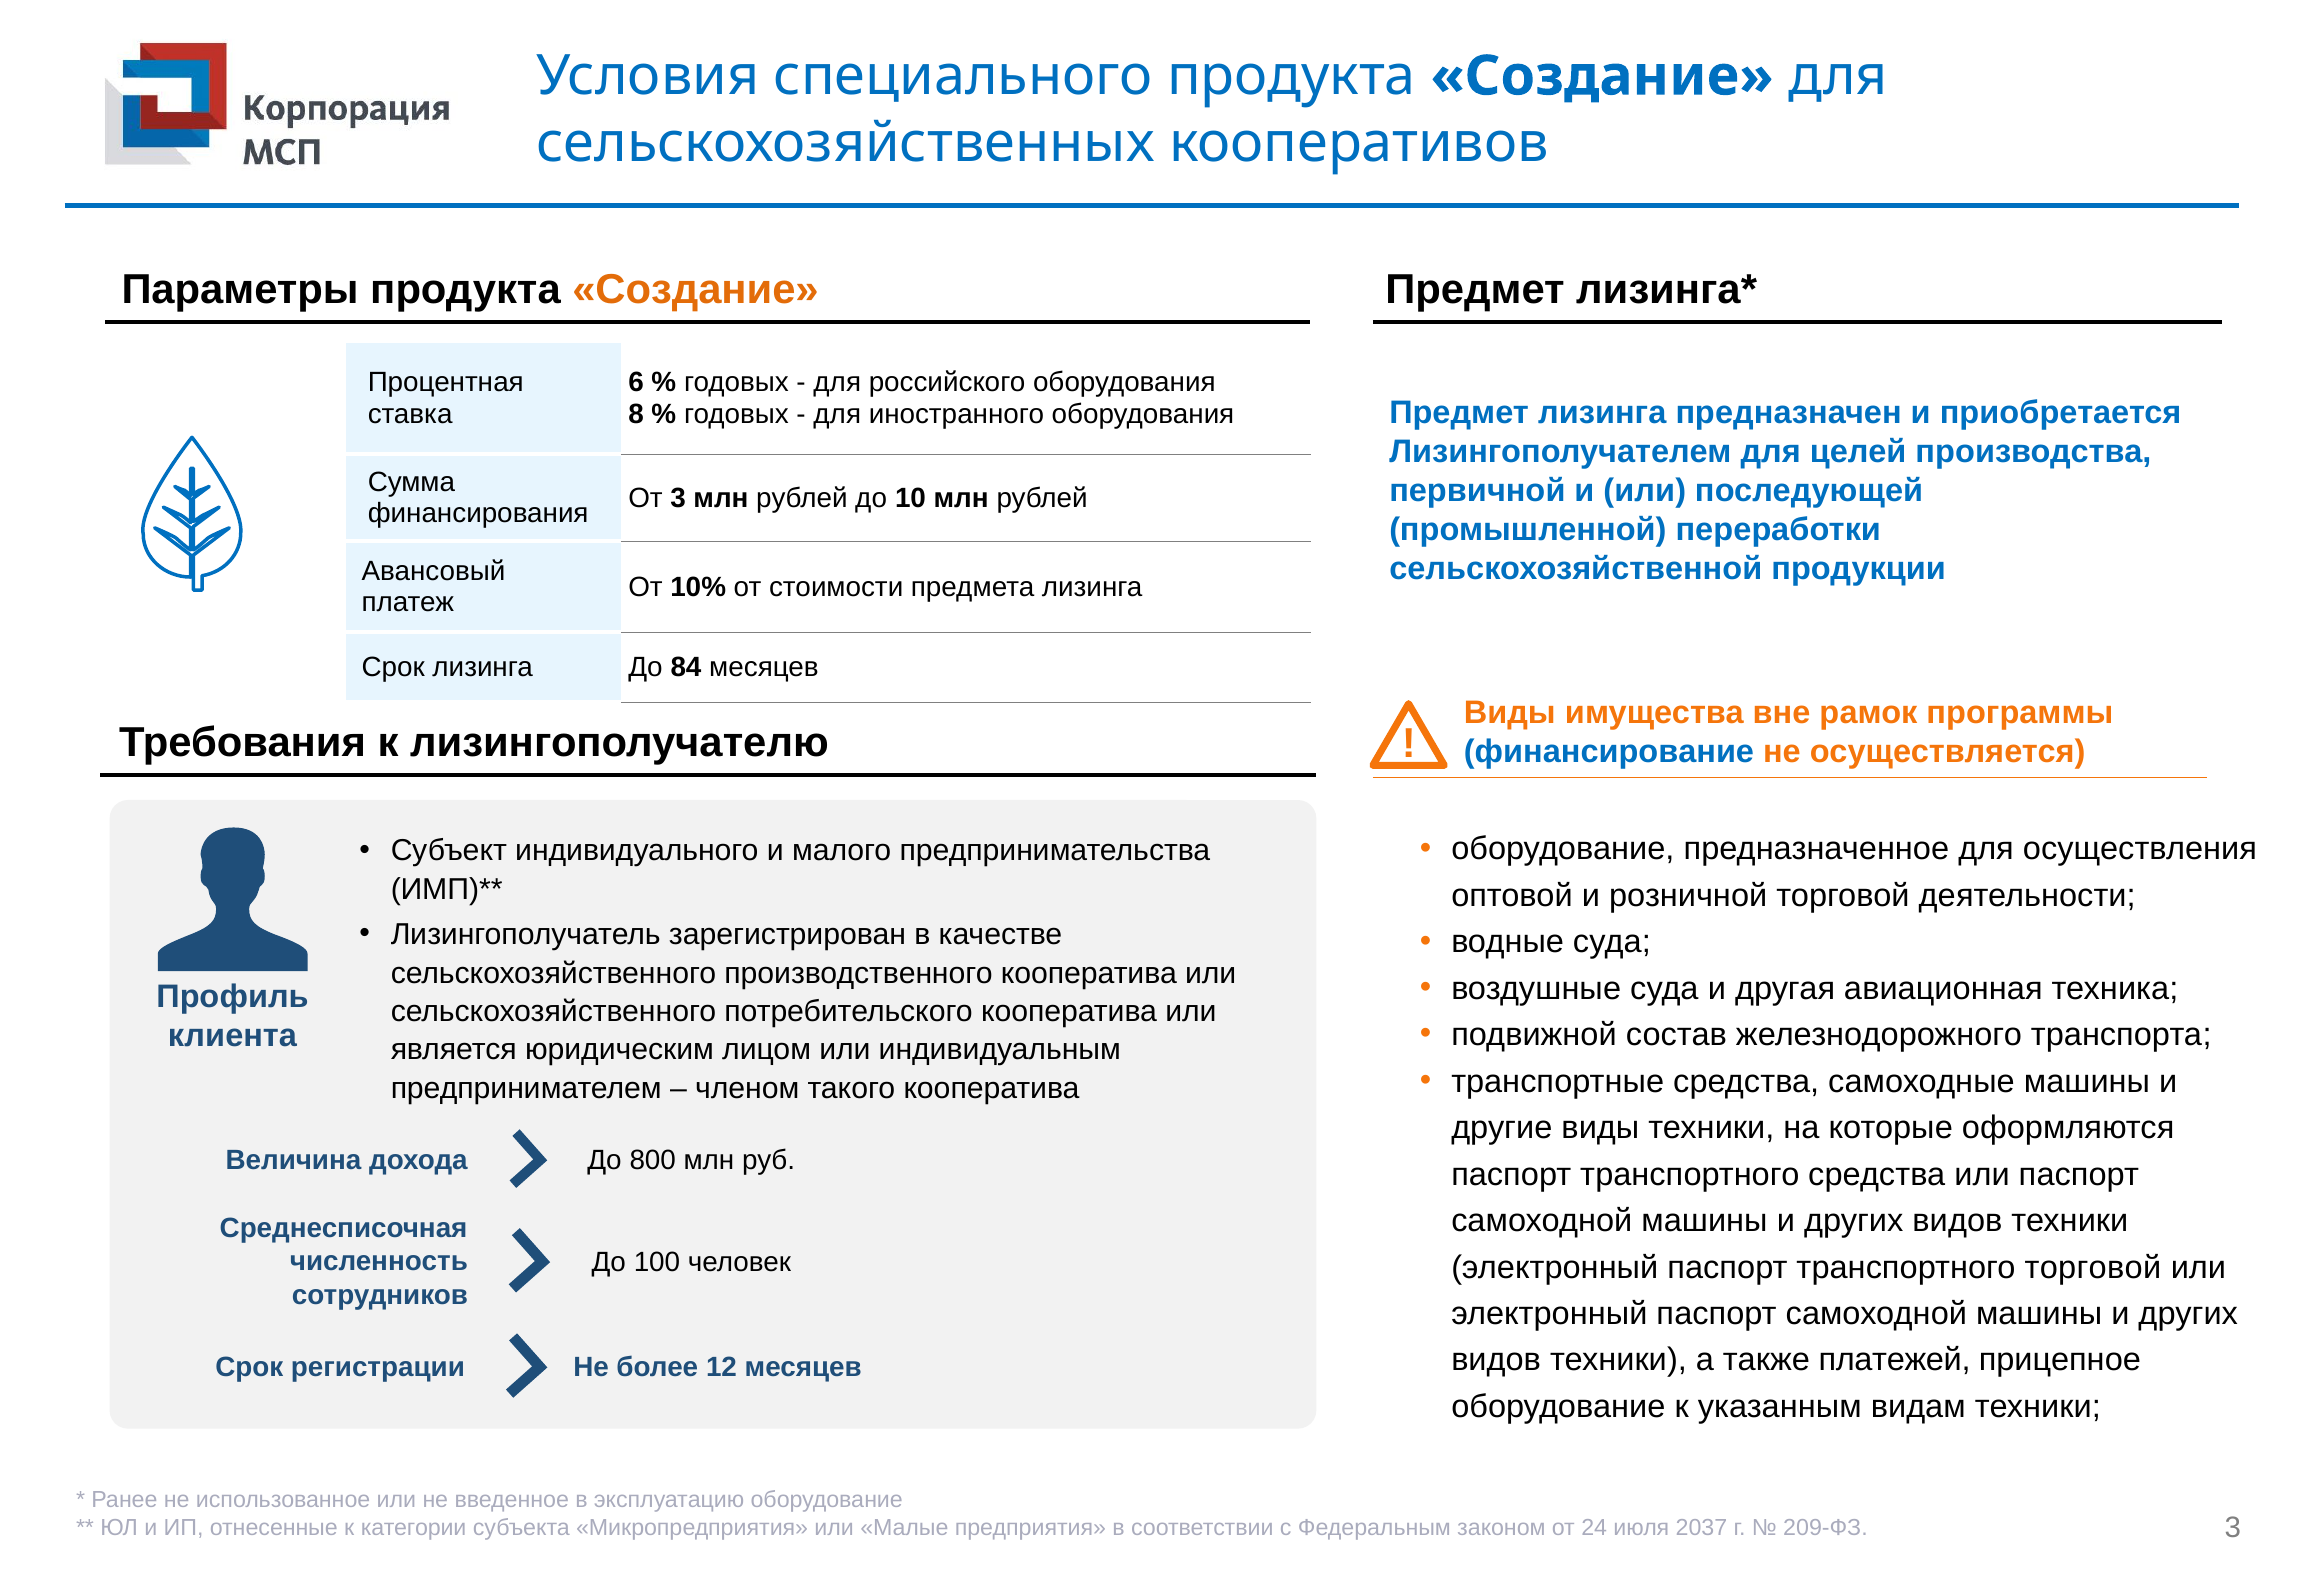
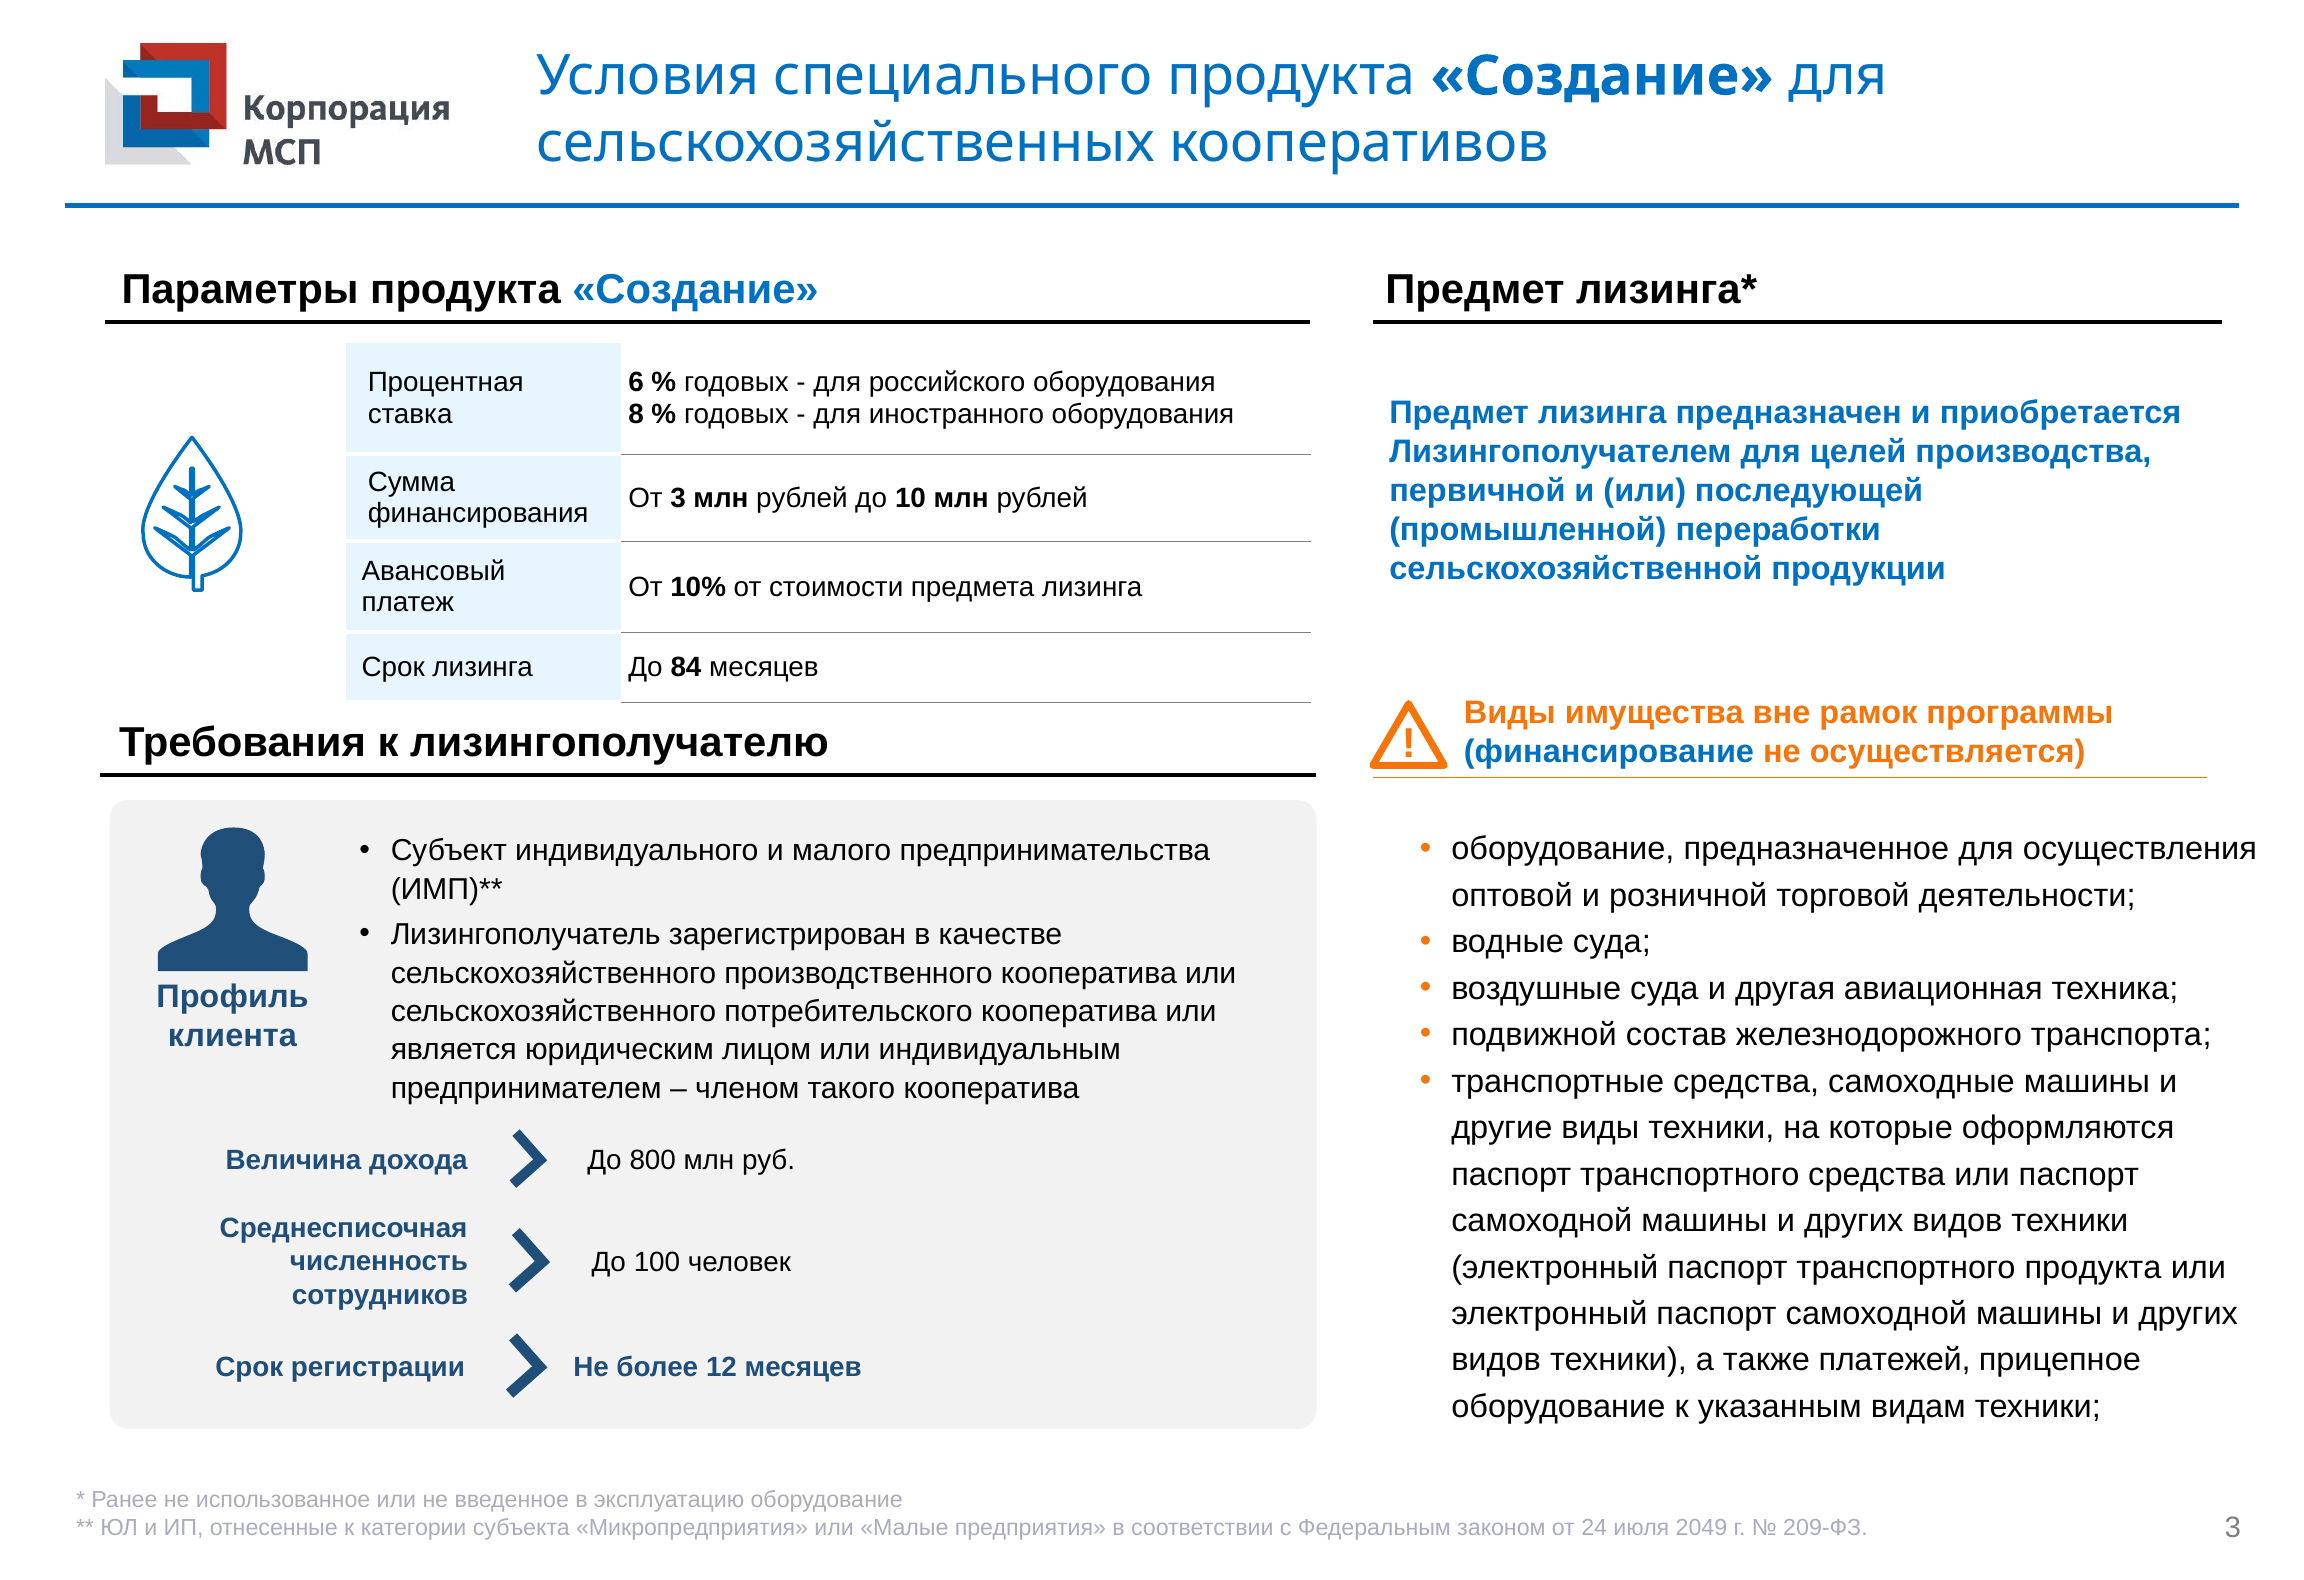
Создание at (696, 290) colour: orange -> blue
транспортного торговой: торговой -> продукта
2037: 2037 -> 2049
